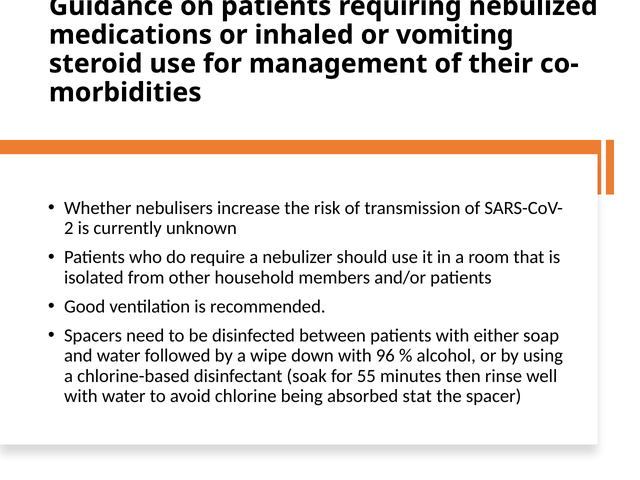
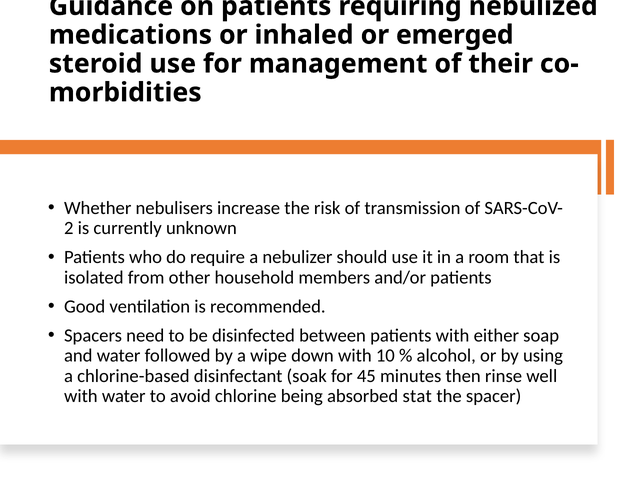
vomiting: vomiting -> emerged
96: 96 -> 10
55: 55 -> 45
